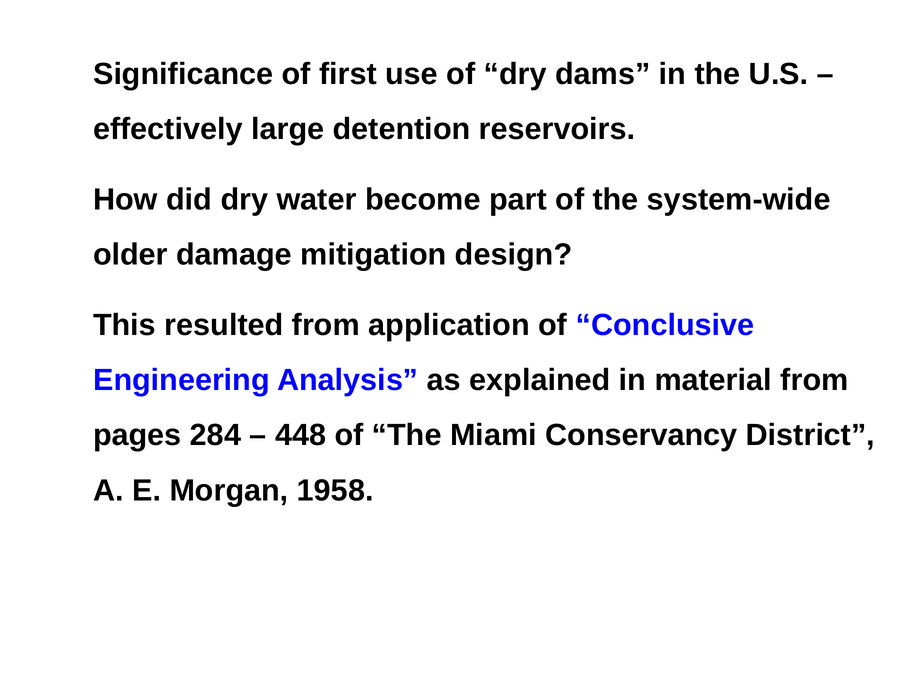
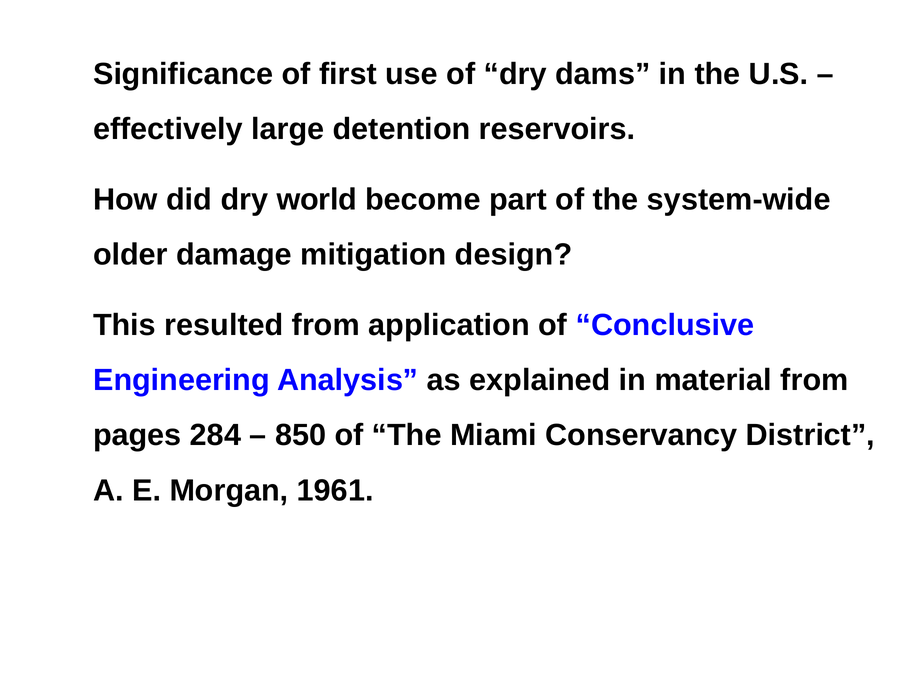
water: water -> world
448: 448 -> 850
1958: 1958 -> 1961
